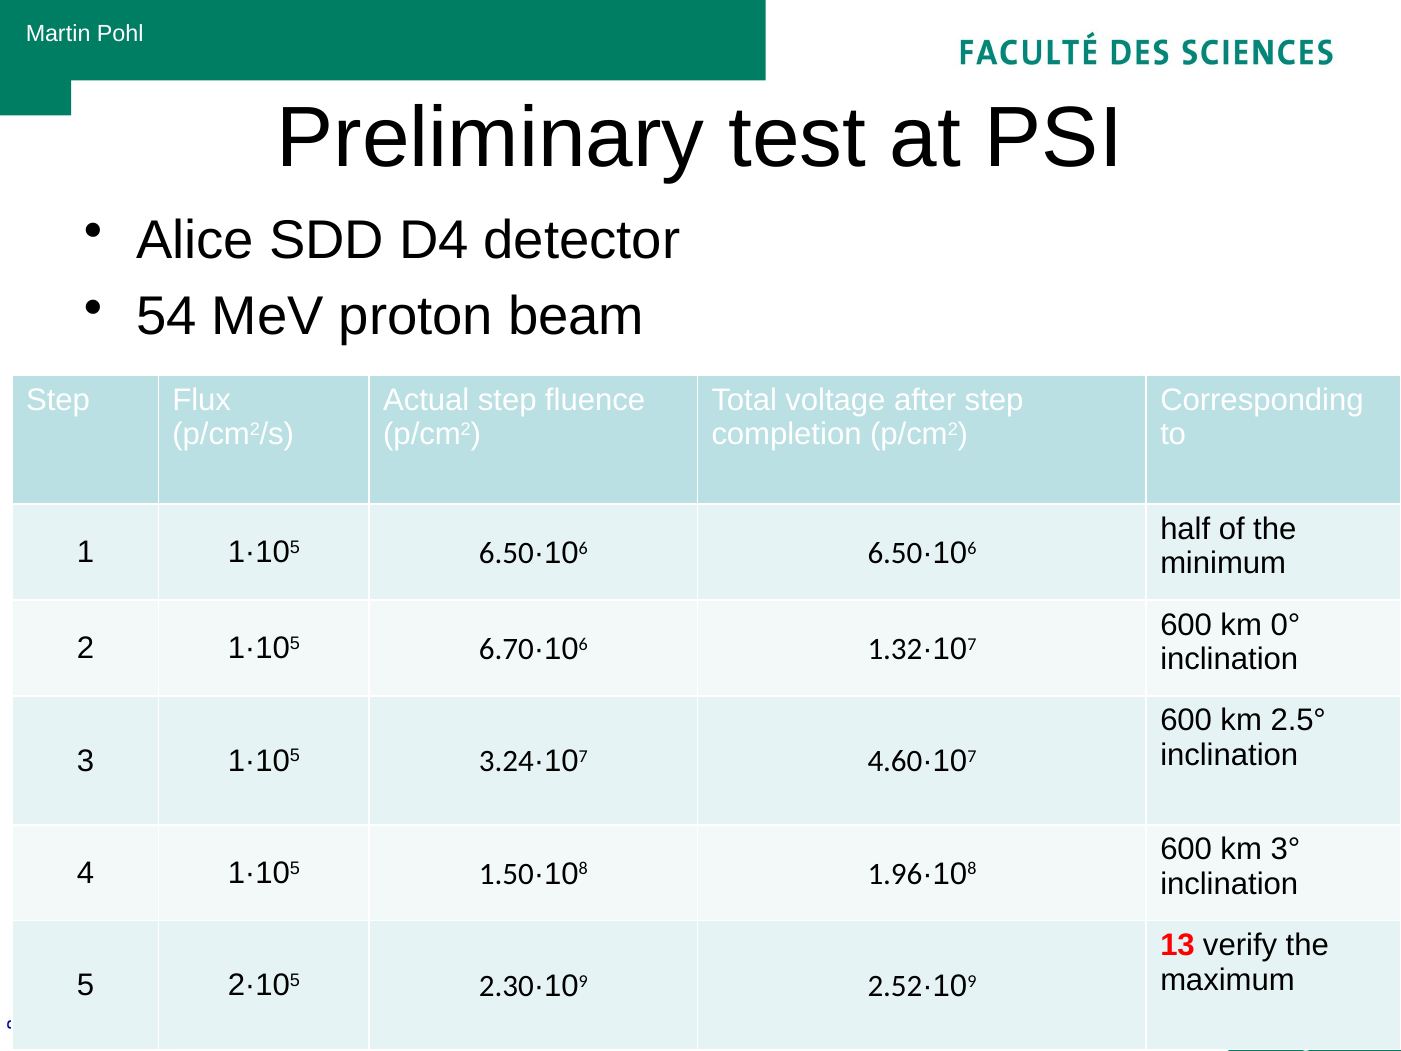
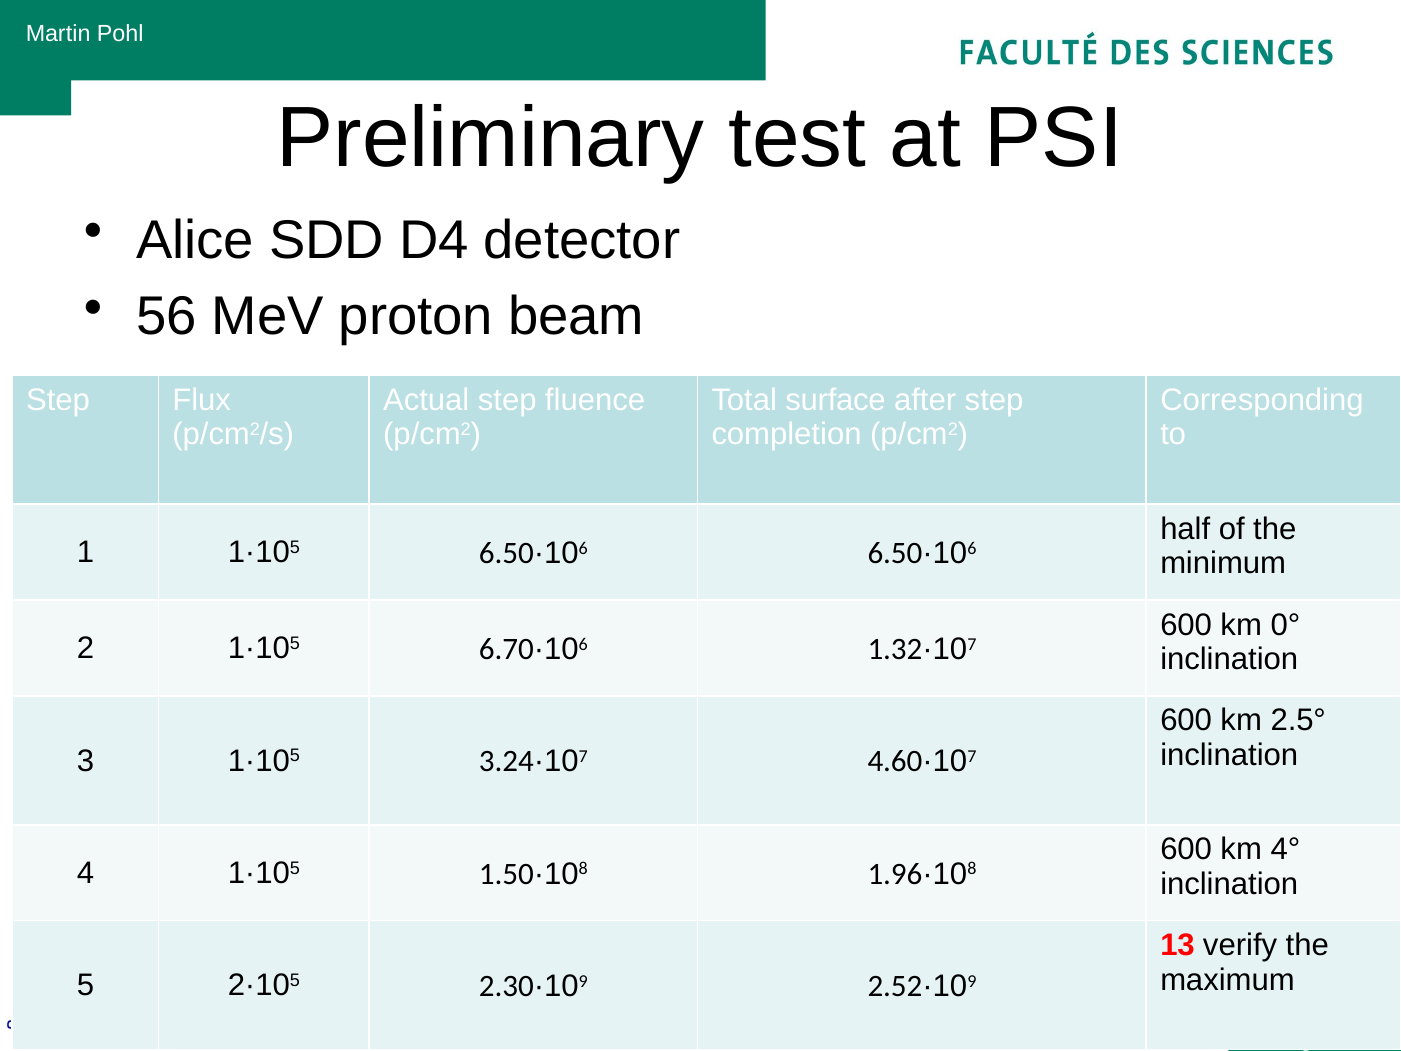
54: 54 -> 56
voltage: voltage -> surface
3°: 3° -> 4°
